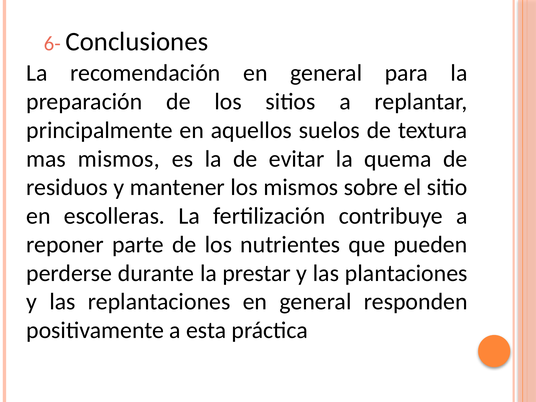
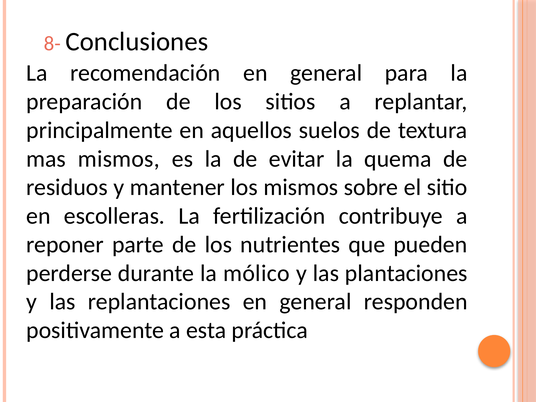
6-: 6- -> 8-
prestar: prestar -> mólico
